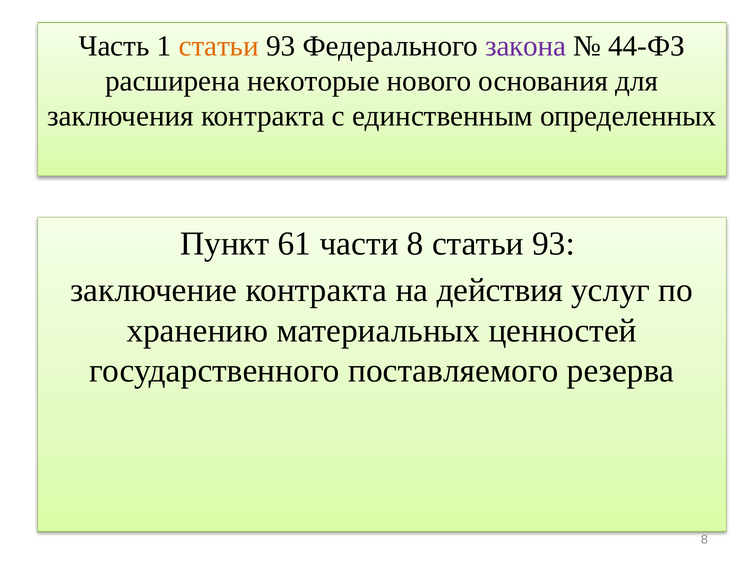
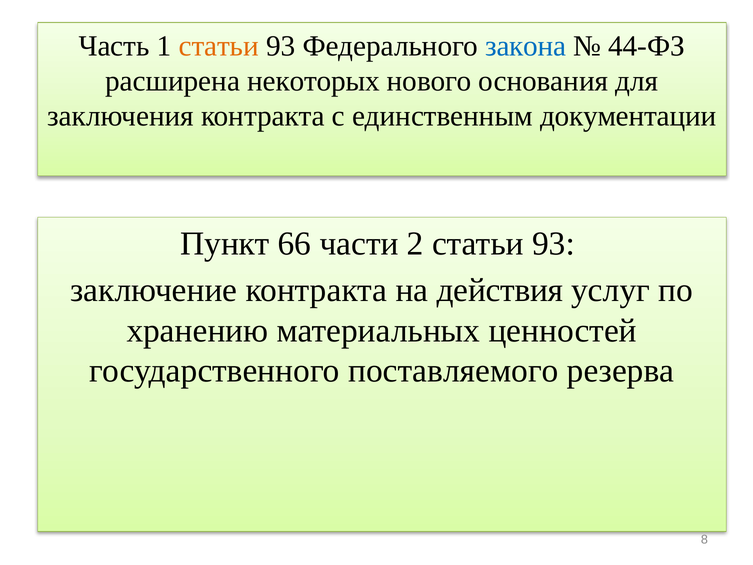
закона colour: purple -> blue
некоторые: некоторые -> некоторых
определенных: определенных -> документации
61: 61 -> 66
части 8: 8 -> 2
